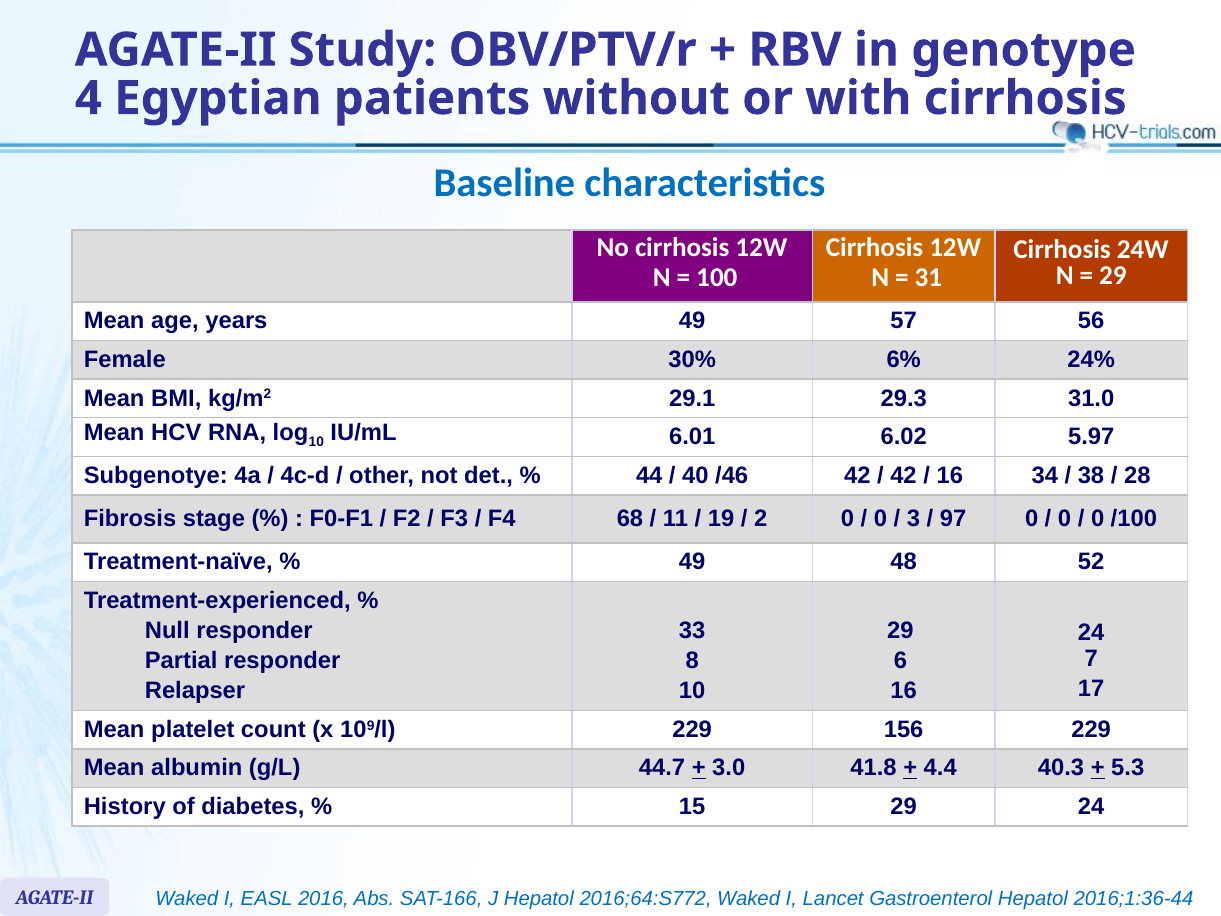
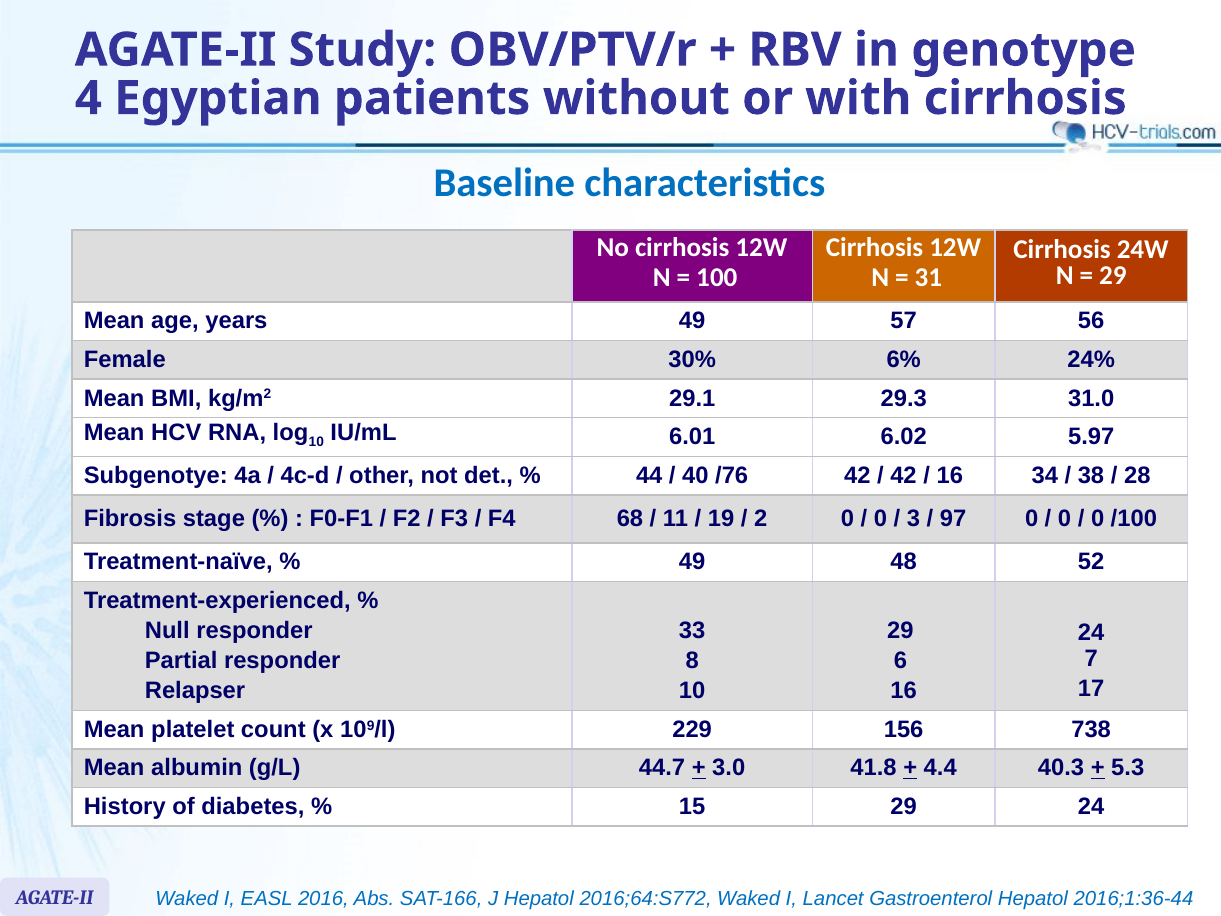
/46: /46 -> /76
156 229: 229 -> 738
